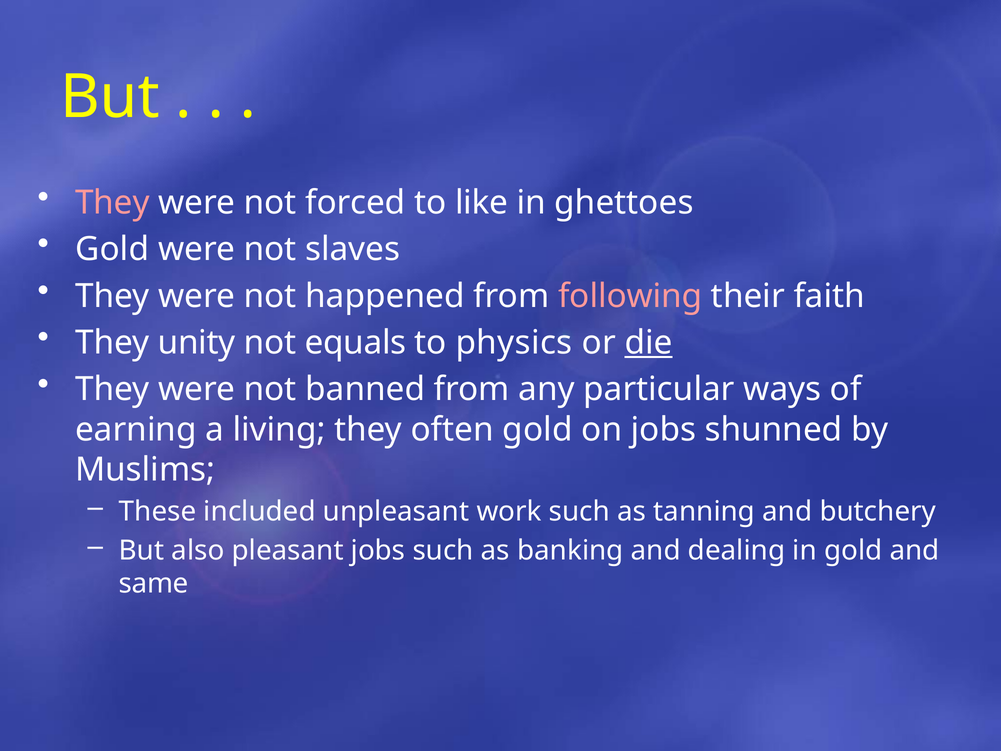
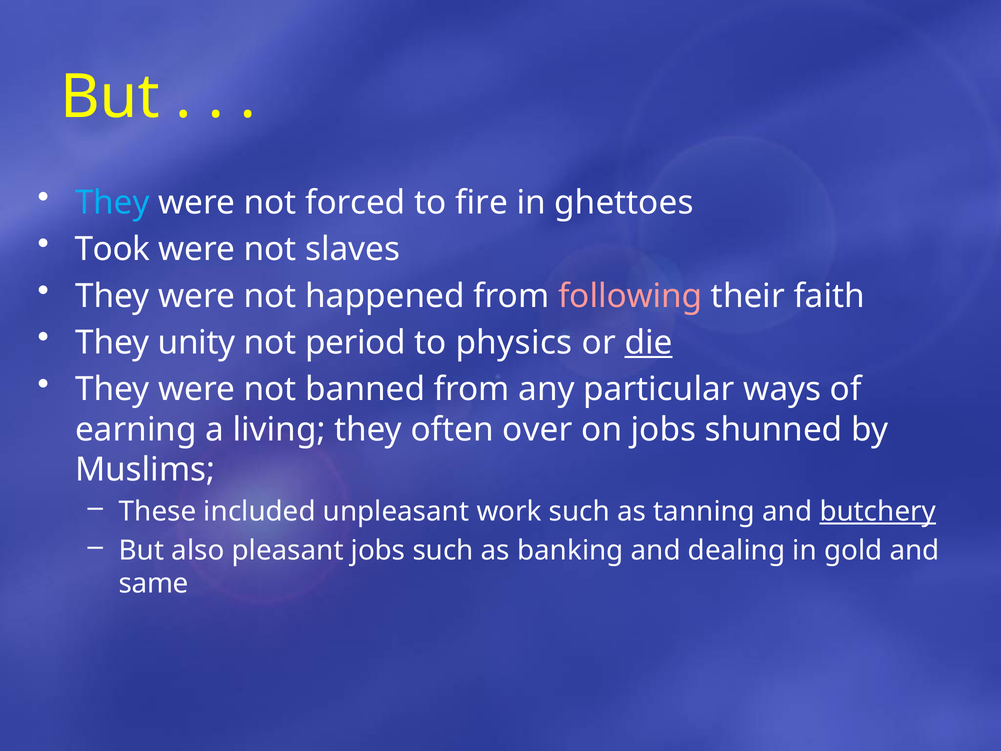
They at (112, 203) colour: pink -> light blue
like: like -> fire
Gold at (112, 249): Gold -> Took
equals: equals -> period
often gold: gold -> over
butchery underline: none -> present
